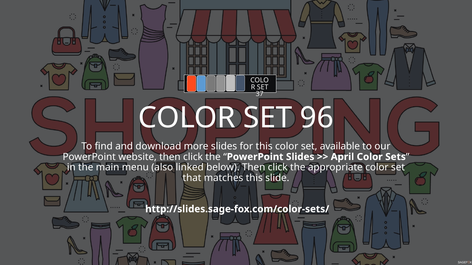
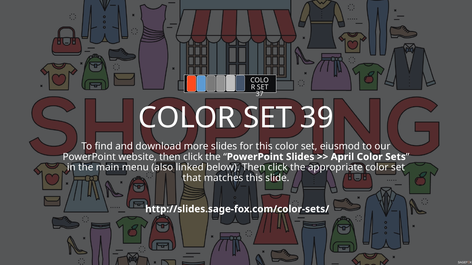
96: 96 -> 39
available: available -> eiusmod
